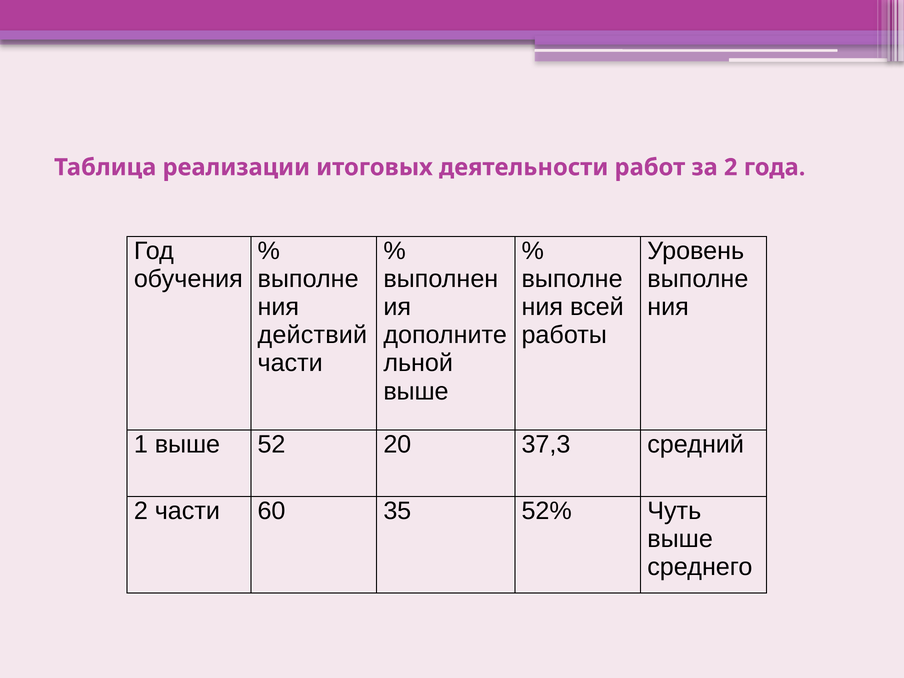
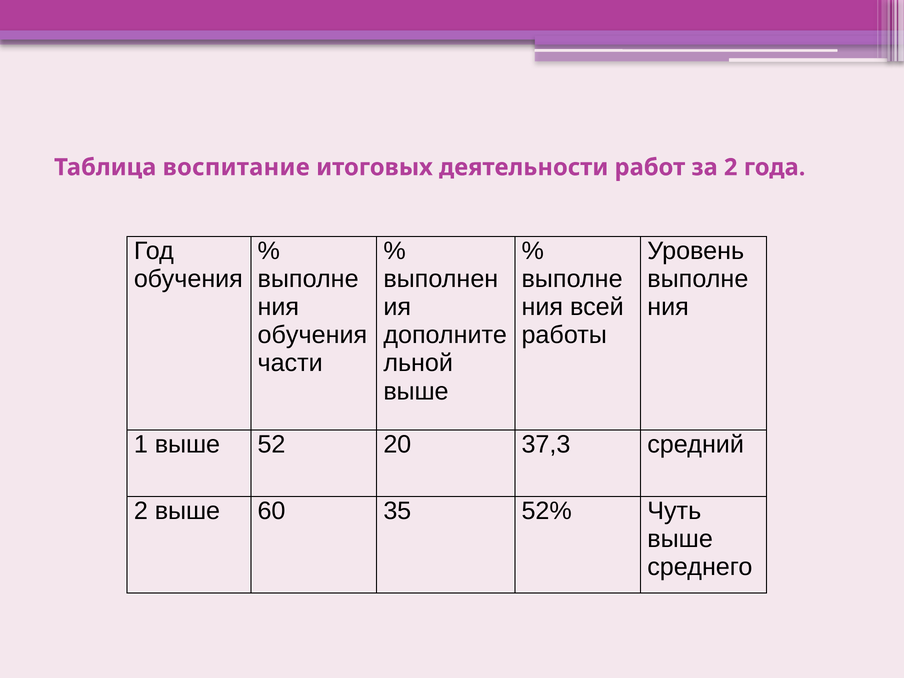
реализации: реализации -> воспитание
действий at (312, 335): действий -> обучения
2 части: части -> выше
